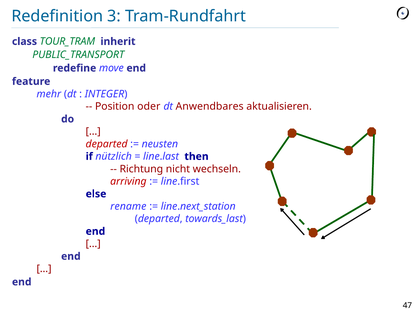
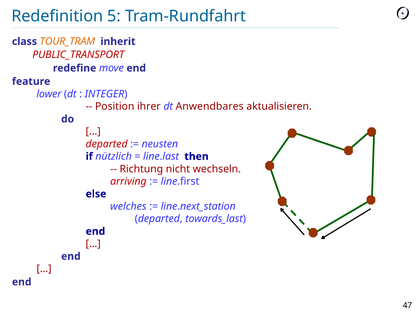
3: 3 -> 5
TOUR_TRAM colour: green -> orange
PUBLIC_TRANSPORT colour: green -> red
mehr: mehr -> lower
oder: oder -> ihrer
rename: rename -> welches
